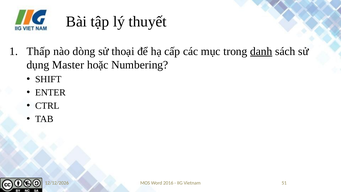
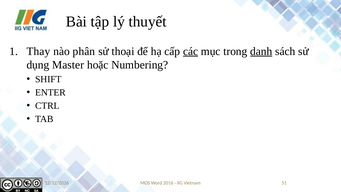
Thấp: Thấp -> Thay
dòng: dòng -> phân
các underline: none -> present
